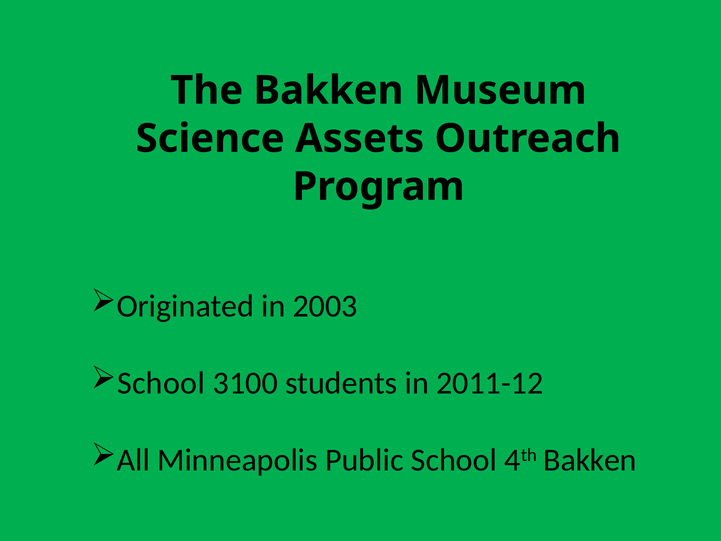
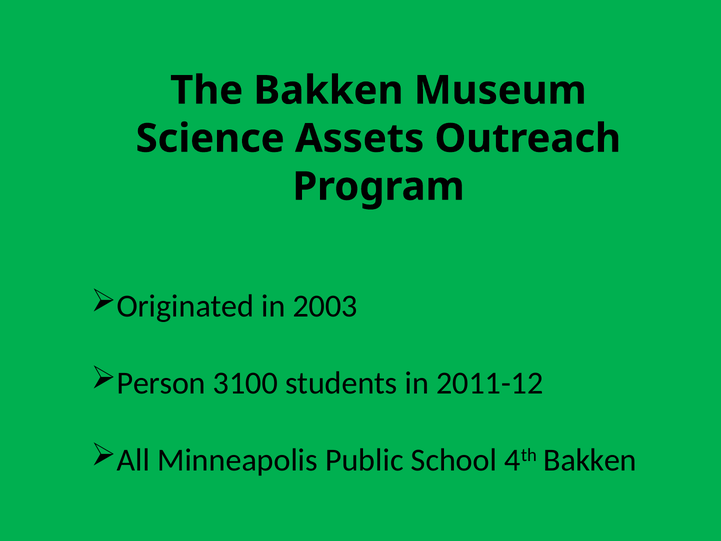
School at (161, 383): School -> Person
